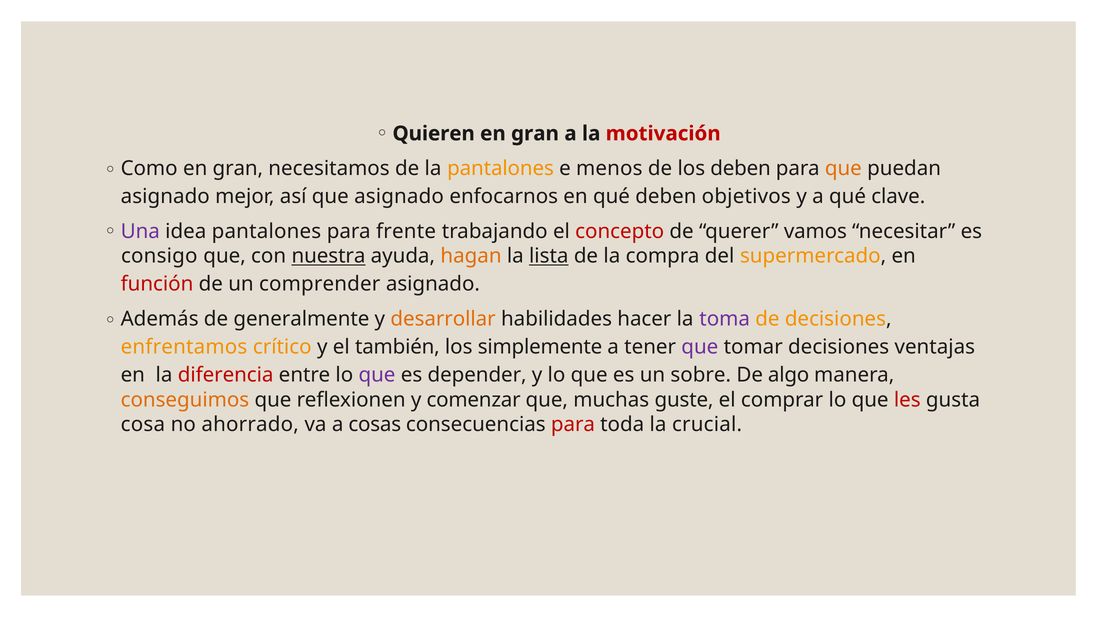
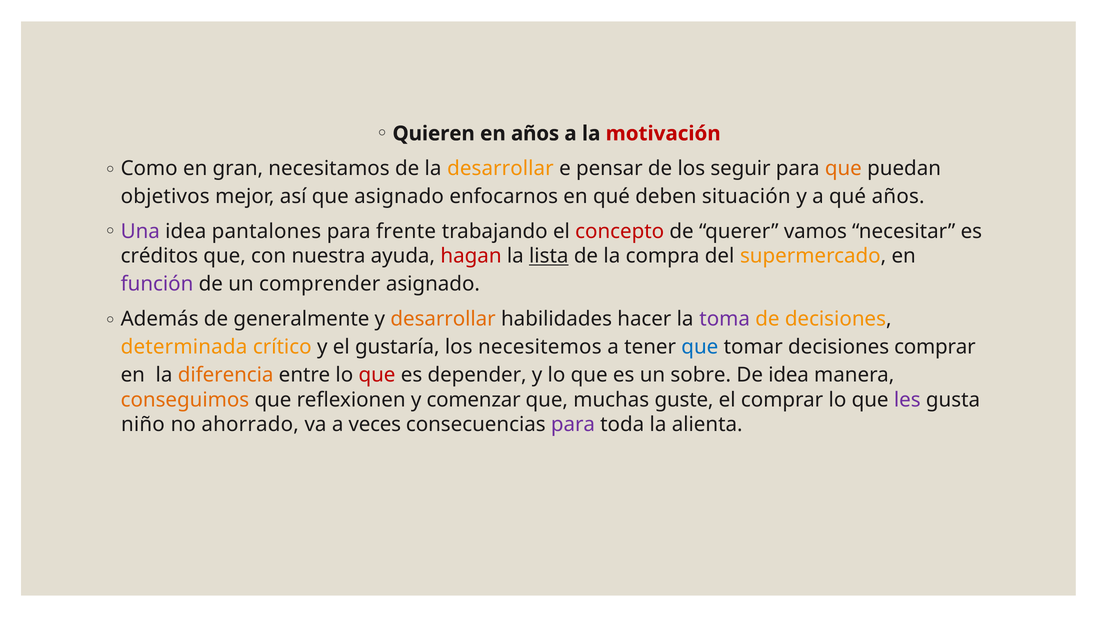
gran at (535, 134): gran -> años
la pantalones: pantalones -> desarrollar
menos: menos -> pensar
los deben: deben -> seguir
asignado at (165, 197): asignado -> objetivos
objetivos: objetivos -> situación
qué clave: clave -> años
consigo: consigo -> créditos
nuestra underline: present -> none
hagan colour: orange -> red
función colour: red -> purple
enfrentamos: enfrentamos -> determinada
también: también -> gustaría
simplemente: simplemente -> necesitemos
que at (700, 347) colour: purple -> blue
decisiones ventajas: ventajas -> comprar
diferencia colour: red -> orange
que at (377, 375) colour: purple -> red
De algo: algo -> idea
les colour: red -> purple
cosa: cosa -> niño
cosas: cosas -> veces
para at (573, 425) colour: red -> purple
crucial: crucial -> alienta
